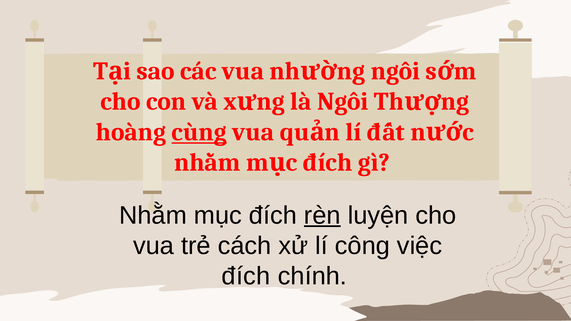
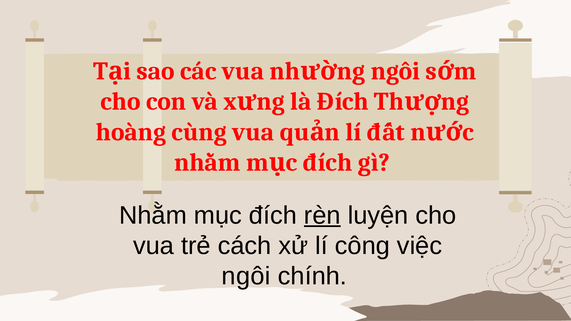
là Ngôi: Ngôi -> Đích
cùng underline: present -> none
đích at (246, 276): đích -> ngôi
